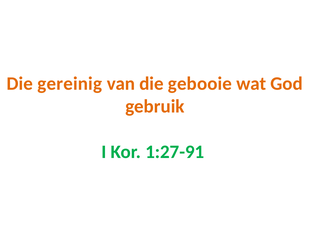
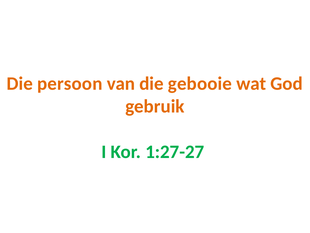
gereinig: gereinig -> persoon
1:27-91: 1:27-91 -> 1:27-27
